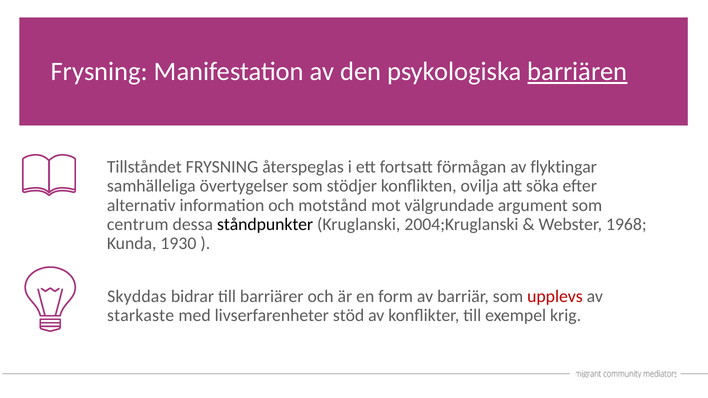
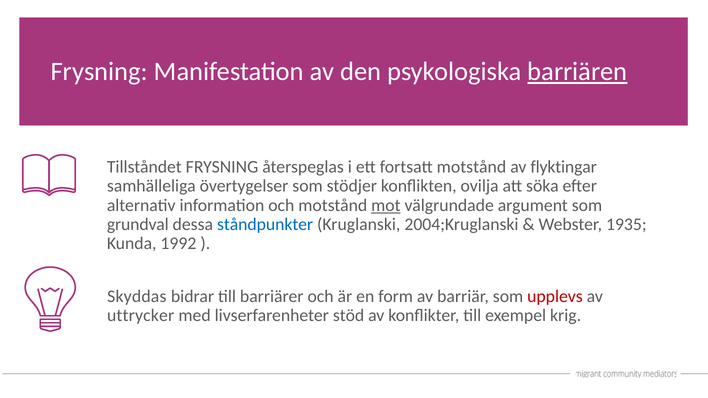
fortsatt förmågan: förmågan -> motstånd
mot underline: none -> present
centrum: centrum -> grundval
ståndpunkter colour: black -> blue
1968: 1968 -> 1935
1930: 1930 -> 1992
starkaste: starkaste -> uttrycker
